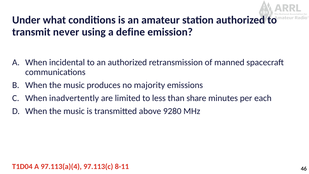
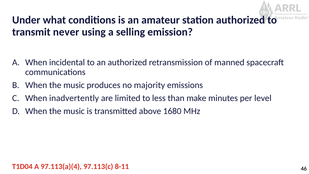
define: define -> selling
share: share -> make
each: each -> level
9280: 9280 -> 1680
